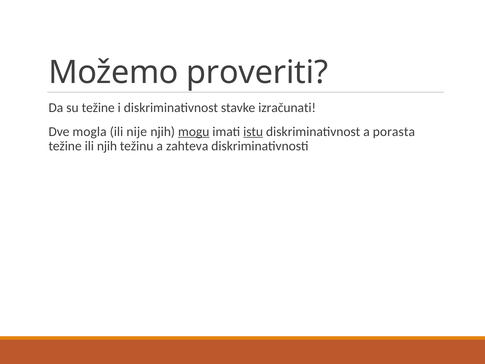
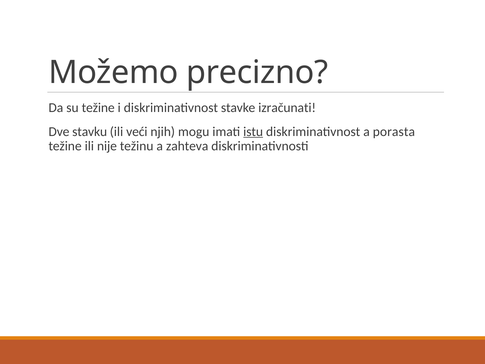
proveriti: proveriti -> precizno
mogla: mogla -> stavku
nije: nije -> veći
mogu underline: present -> none
ili njih: njih -> nije
